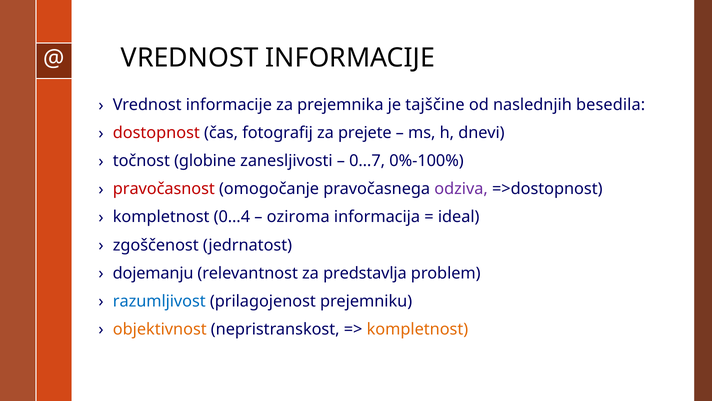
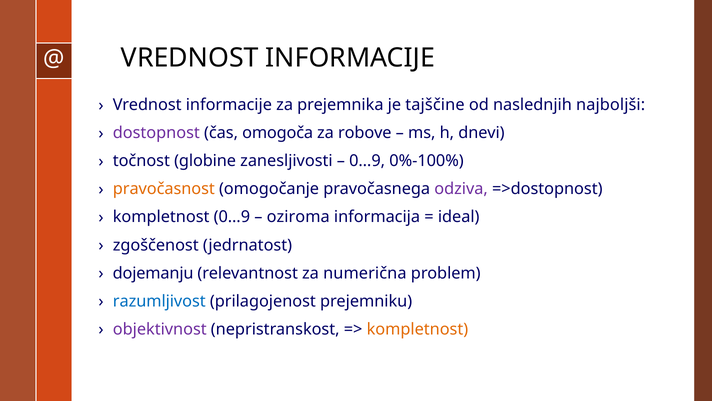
besedila: besedila -> najboljši
dostopnost colour: red -> purple
fotografij: fotografij -> omogoča
prejete: prejete -> robove
0…7 at (367, 161): 0…7 -> 0…9
pravočasnost colour: red -> orange
kompletnost 0…4: 0…4 -> 0…9
predstavlja: predstavlja -> numerična
objektivnost colour: orange -> purple
